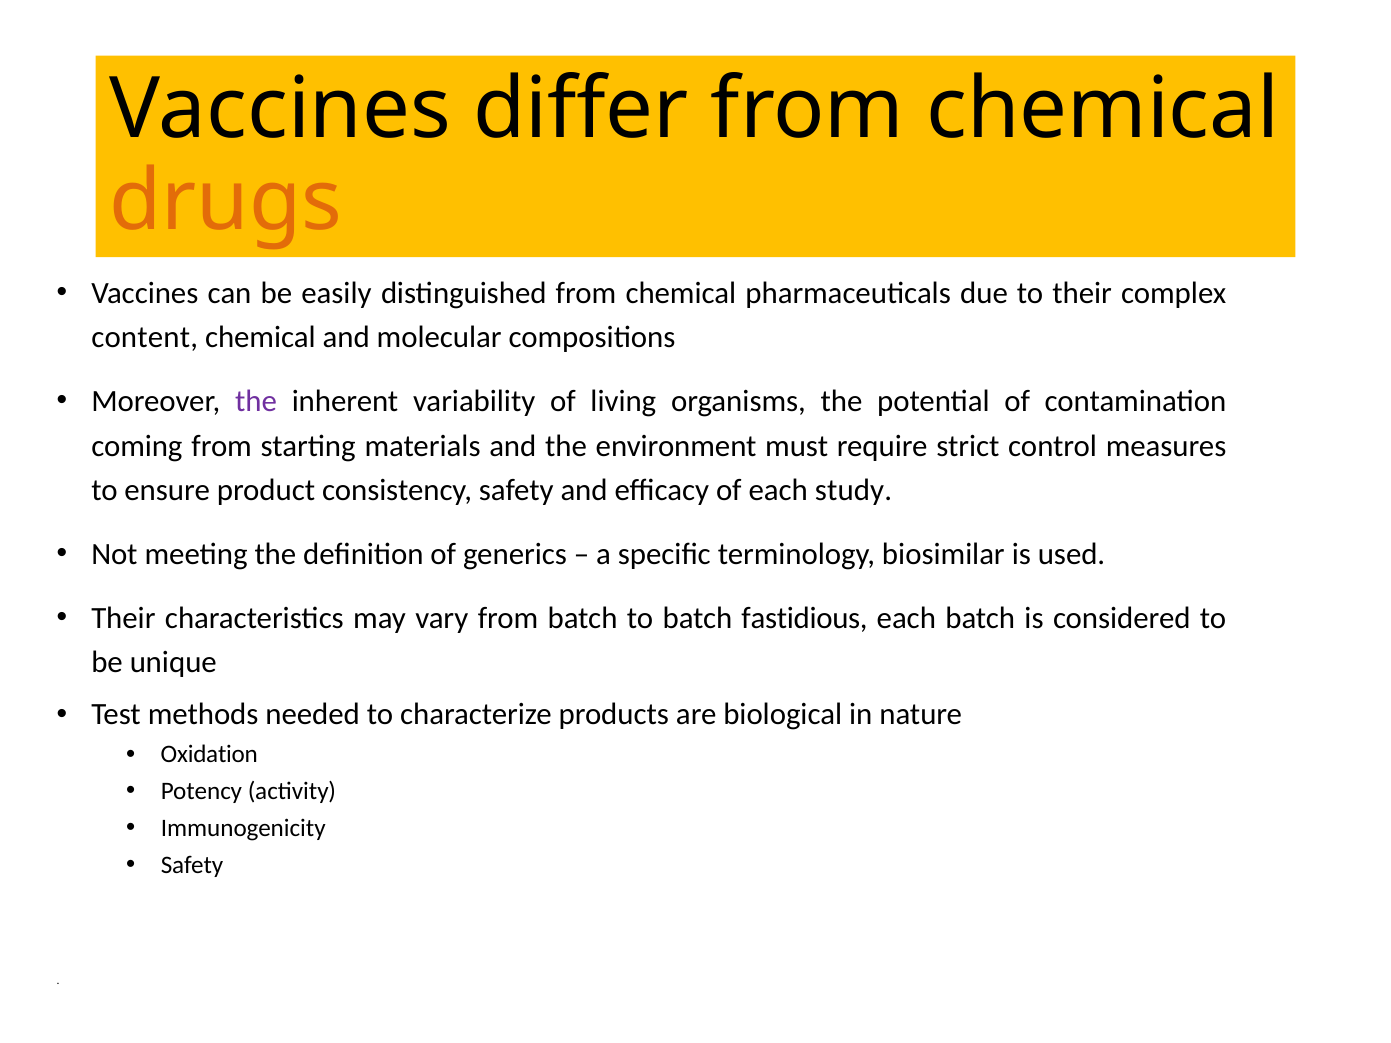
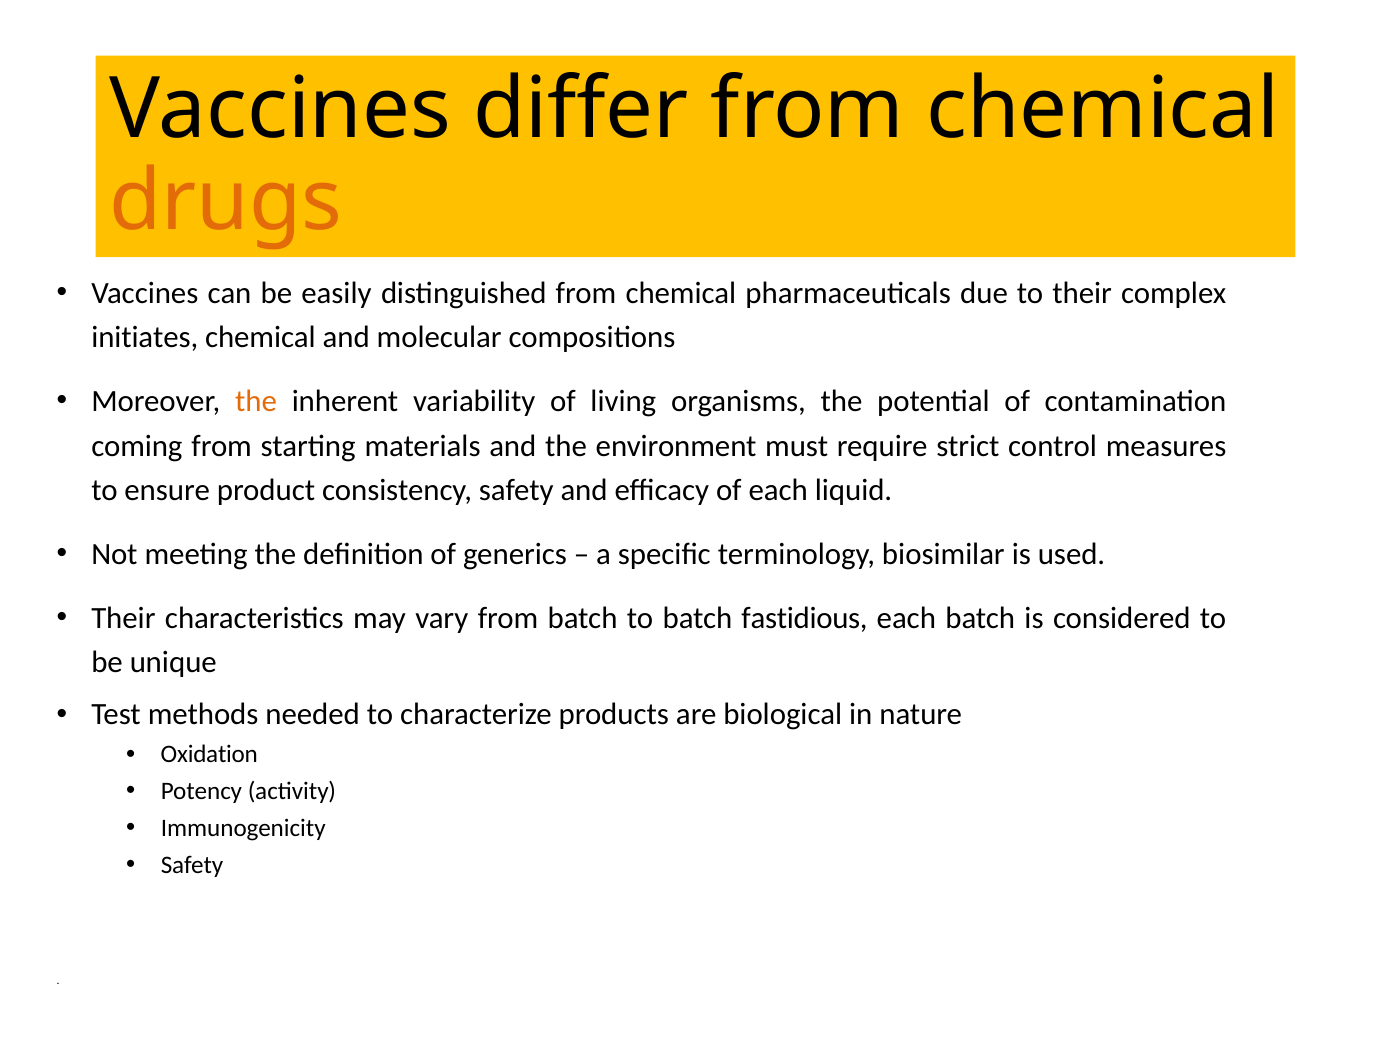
content: content -> initiates
the at (256, 402) colour: purple -> orange
study: study -> liquid
